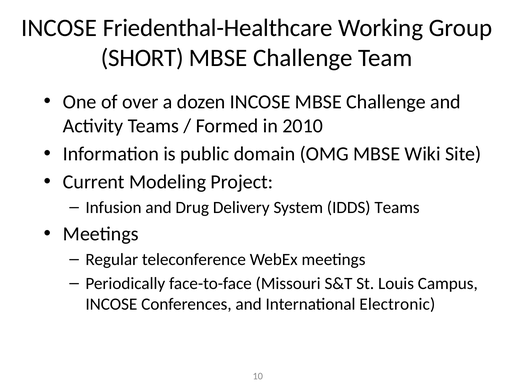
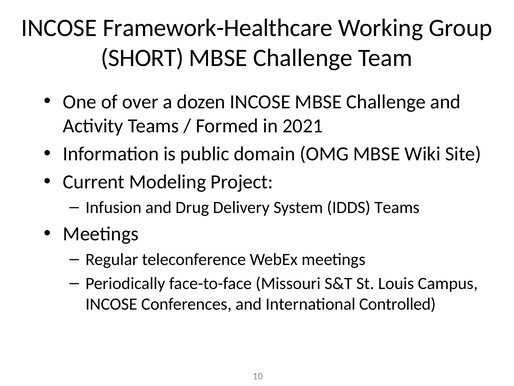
Friedenthal-Healthcare: Friedenthal-Healthcare -> Framework-Healthcare
2010: 2010 -> 2021
Electronic: Electronic -> Controlled
